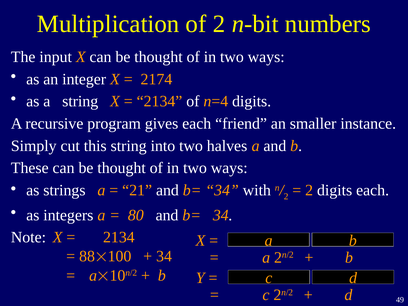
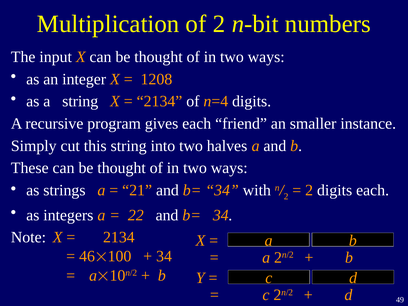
2174: 2174 -> 1208
80: 80 -> 22
88: 88 -> 46
